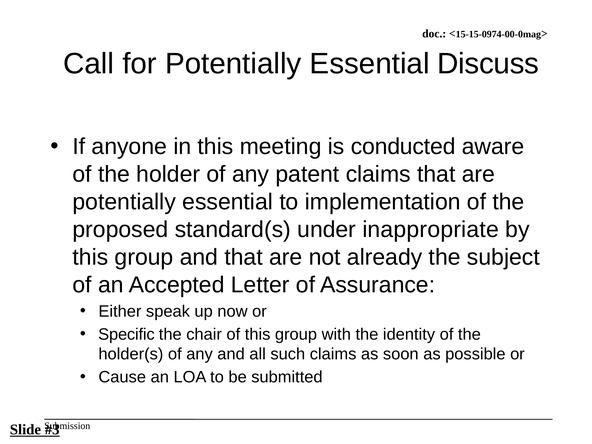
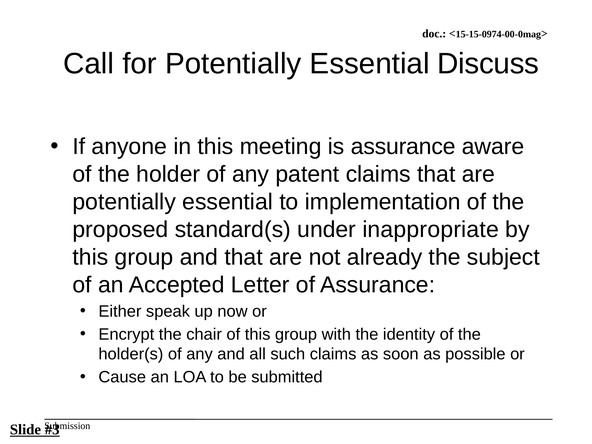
is conducted: conducted -> assurance
Specific: Specific -> Encrypt
